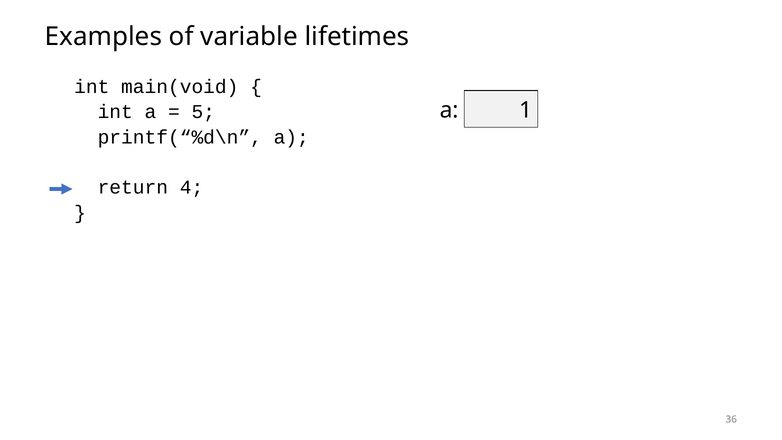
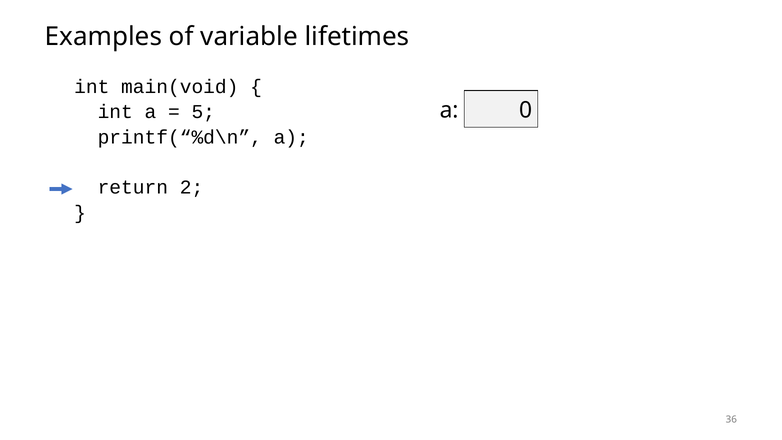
1: 1 -> 0
4: 4 -> 2
